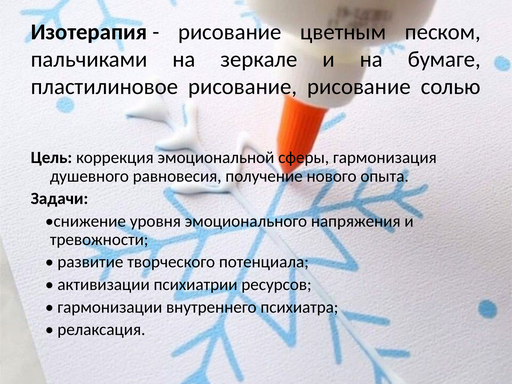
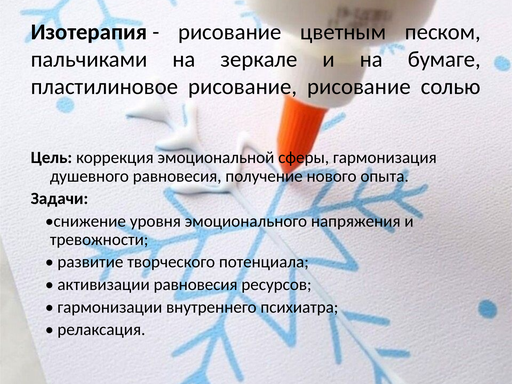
активизации психиатрии: психиатрии -> равновесия
